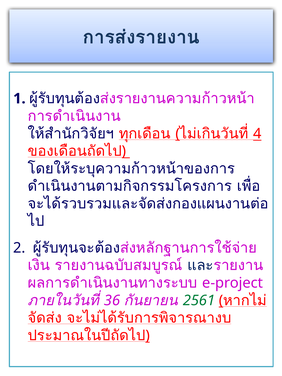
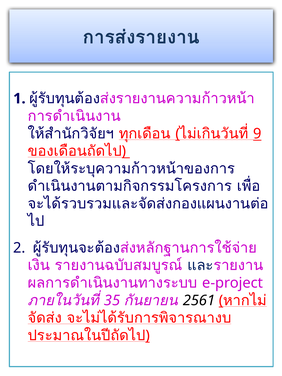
4: 4 -> 9
36: 36 -> 35
2561 colour: green -> black
